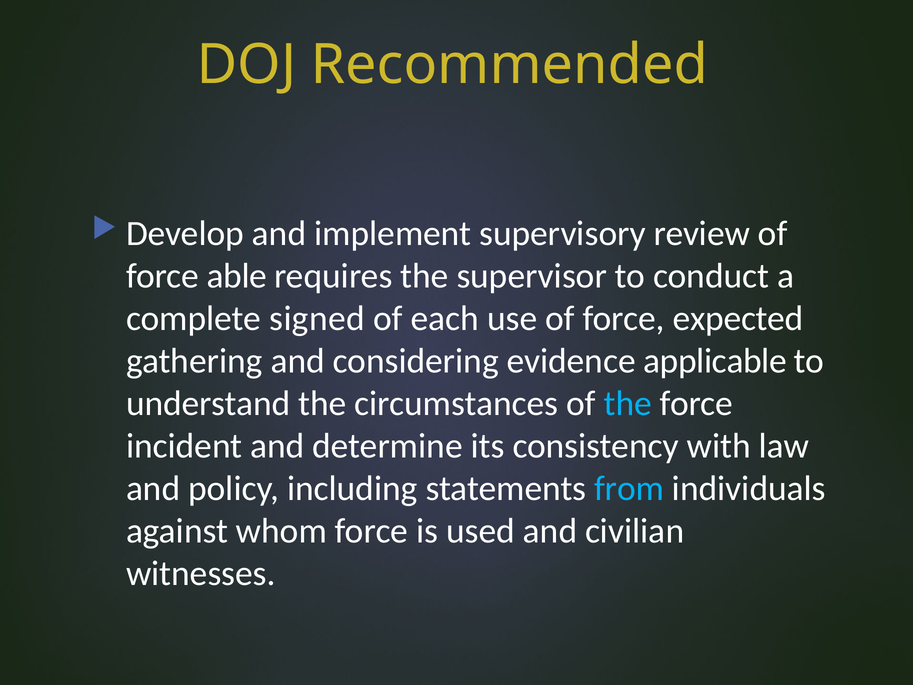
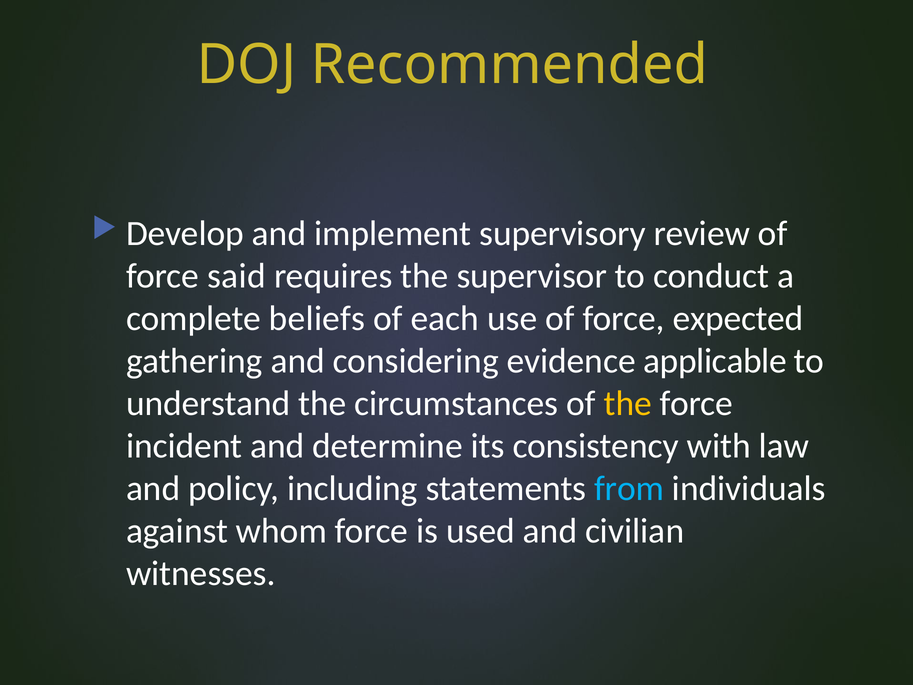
able: able -> said
signed: signed -> beliefs
the at (628, 403) colour: light blue -> yellow
